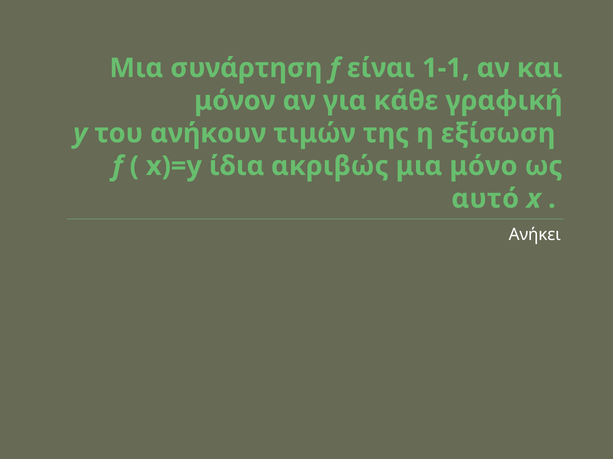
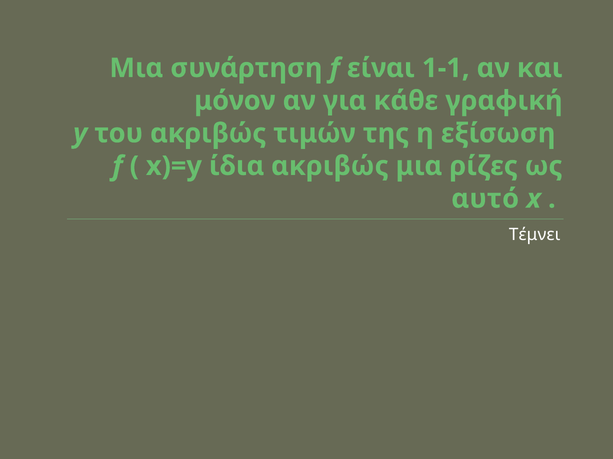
του ανήκουν: ανήκουν -> ακριβώς
μόνο: μόνο -> ρίζες
Ανήκει: Ανήκει -> Τέμνει
